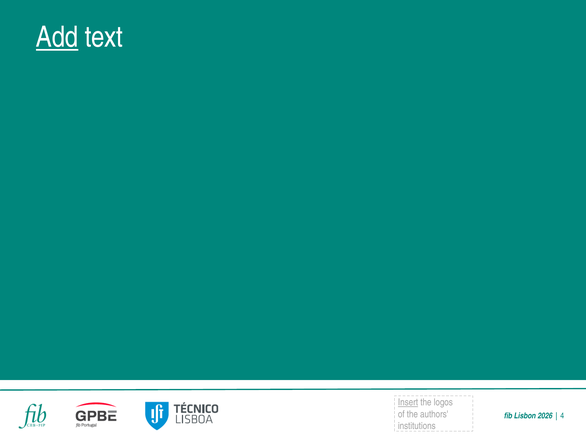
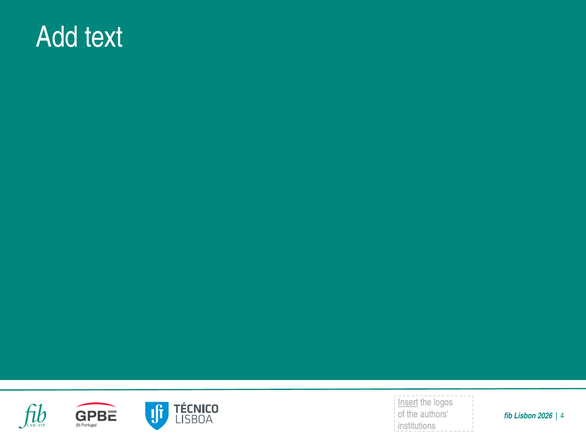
Add underline: present -> none
